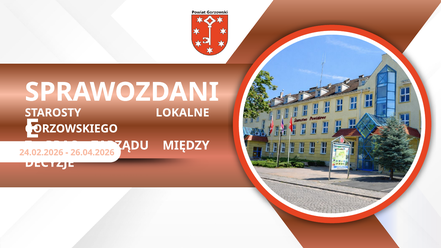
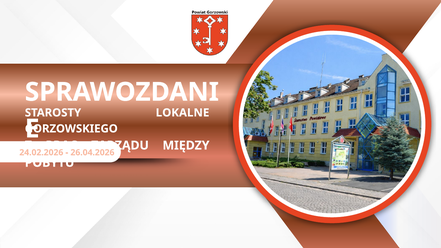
DECYZJE: DECYZJE -> POBYTU
